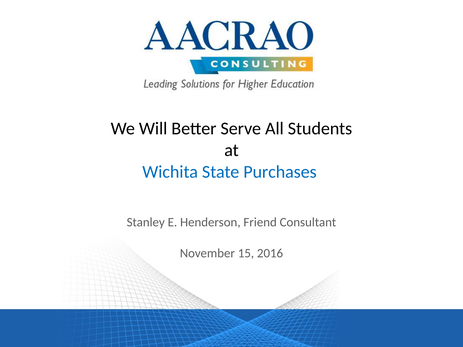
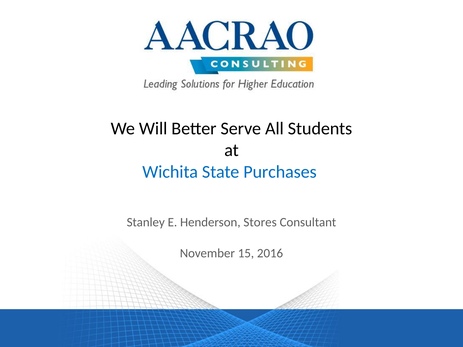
Friend: Friend -> Stores
